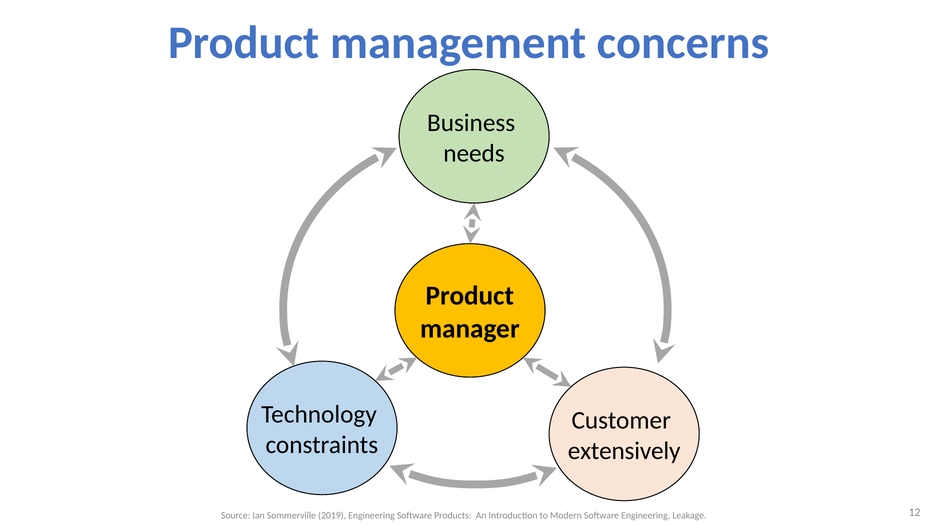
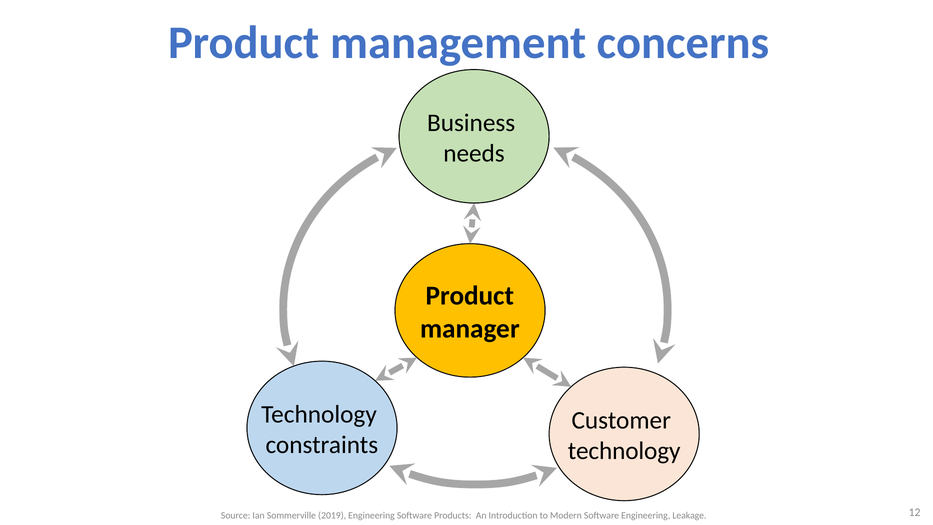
extensively at (624, 451): extensively -> technology
